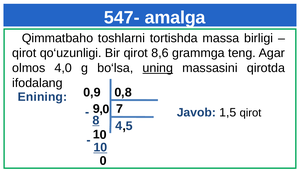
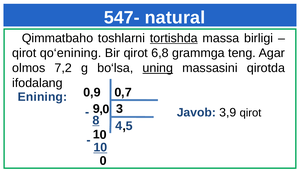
amalga: amalga -> natural
tortishda underline: none -> present
qo‘uzunligi: qo‘uzunligi -> qo‘enining
8,6: 8,6 -> 6,8
4,0: 4,0 -> 7,2
0 8: 8 -> 7
7: 7 -> 3
1,5: 1,5 -> 3,9
